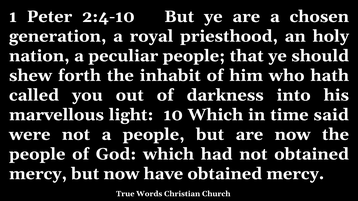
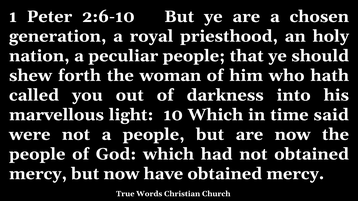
2:4-10: 2:4-10 -> 2:6-10
inhabit: inhabit -> woman
